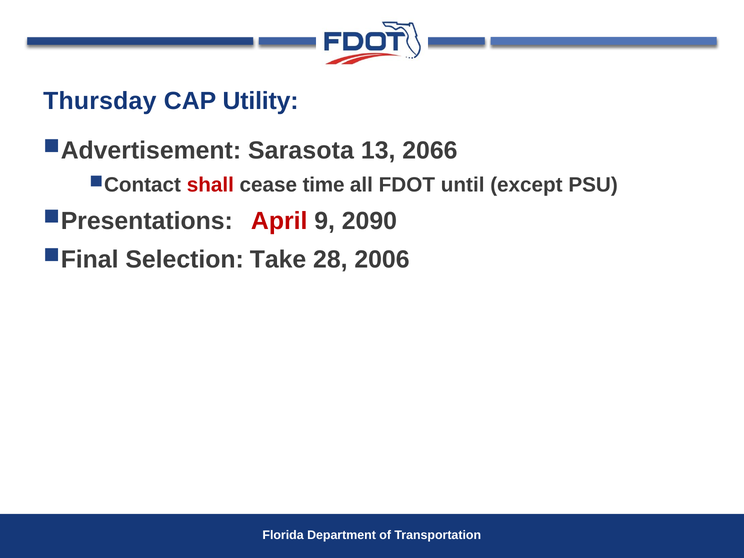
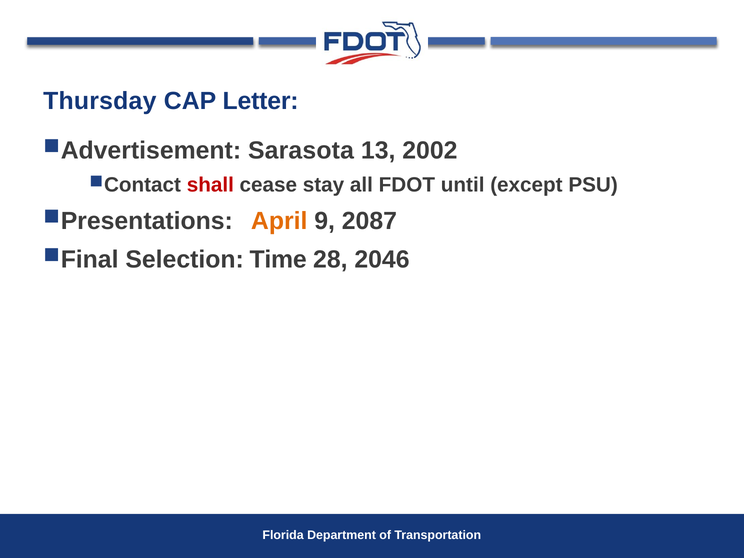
Utility: Utility -> Letter
2066: 2066 -> 2002
time: time -> stay
April colour: red -> orange
2090: 2090 -> 2087
Take: Take -> Time
2006: 2006 -> 2046
